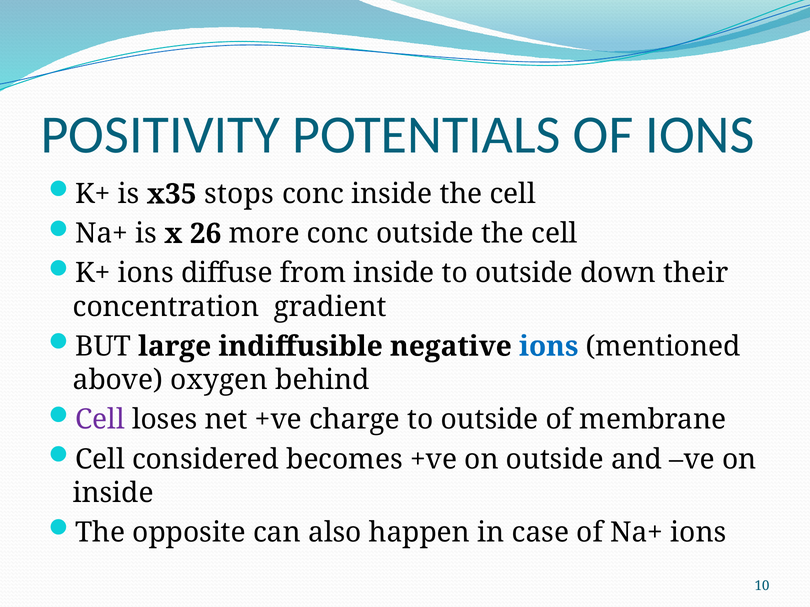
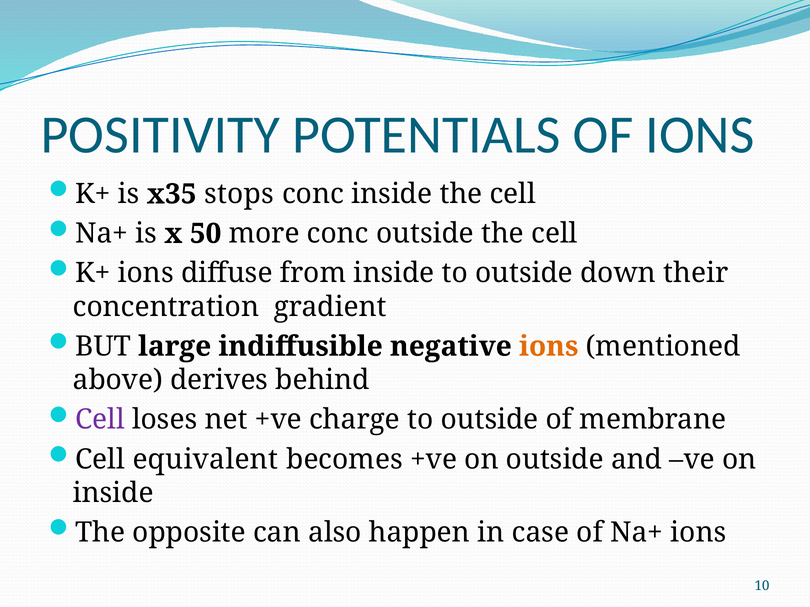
26: 26 -> 50
ions at (549, 347) colour: blue -> orange
oxygen: oxygen -> derives
considered: considered -> equivalent
